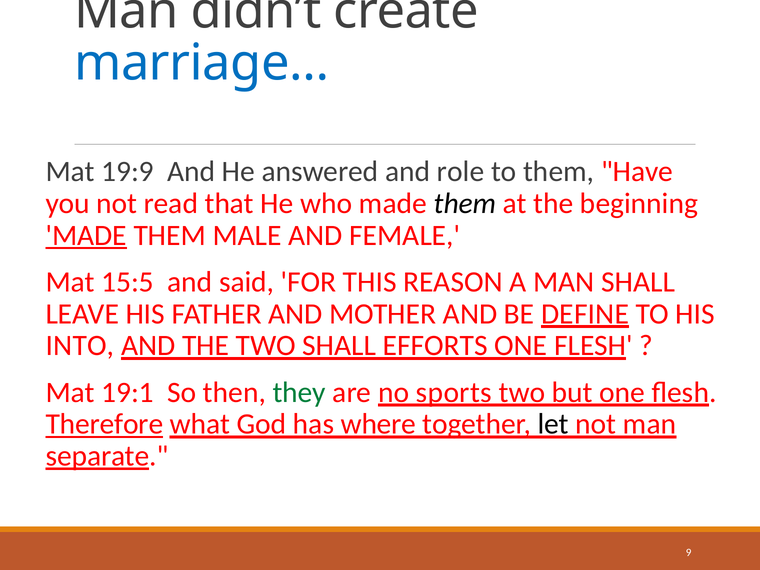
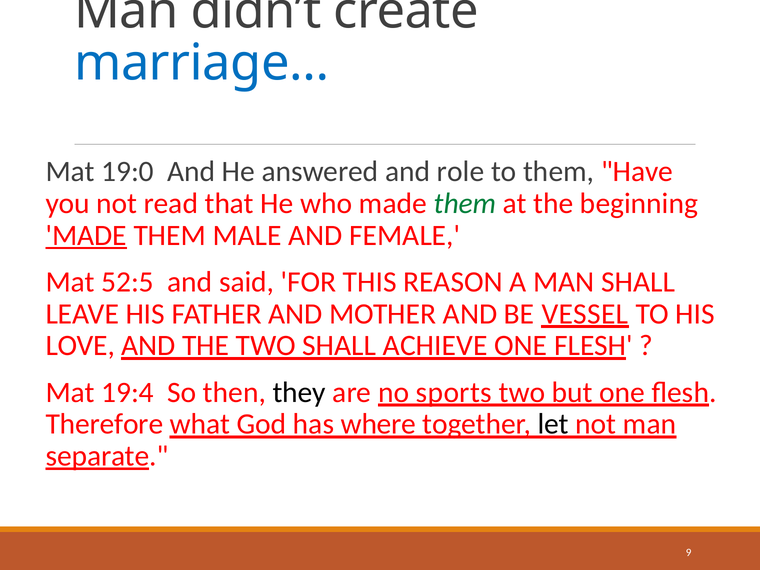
19:9: 19:9 -> 19:0
them at (465, 203) colour: black -> green
15:5: 15:5 -> 52:5
DEFINE: DEFINE -> VESSEL
INTO: INTO -> LOVE
EFFORTS: EFFORTS -> ACHIEVE
19:1: 19:1 -> 19:4
they colour: green -> black
Therefore underline: present -> none
